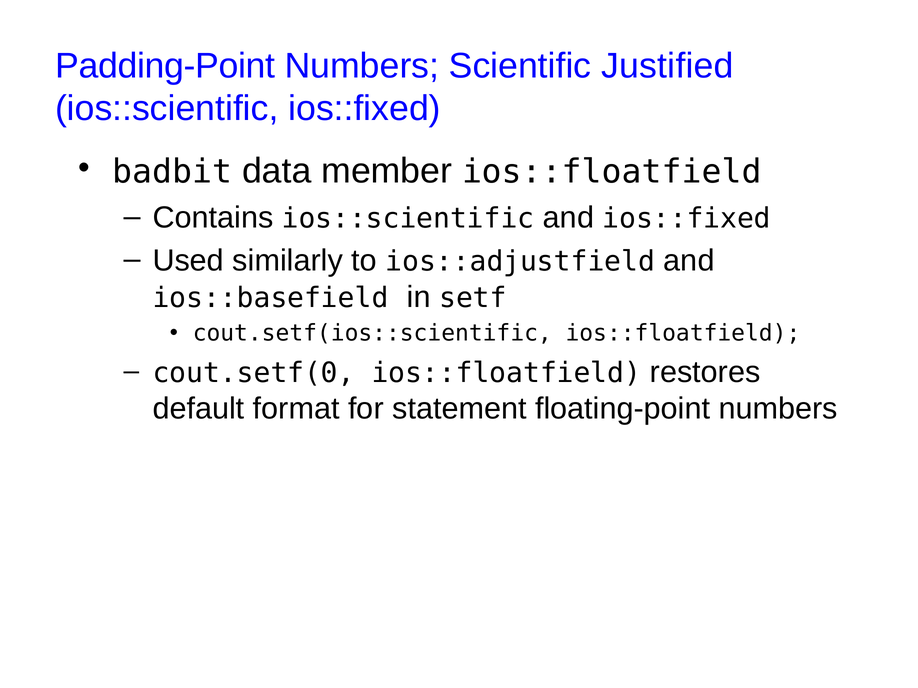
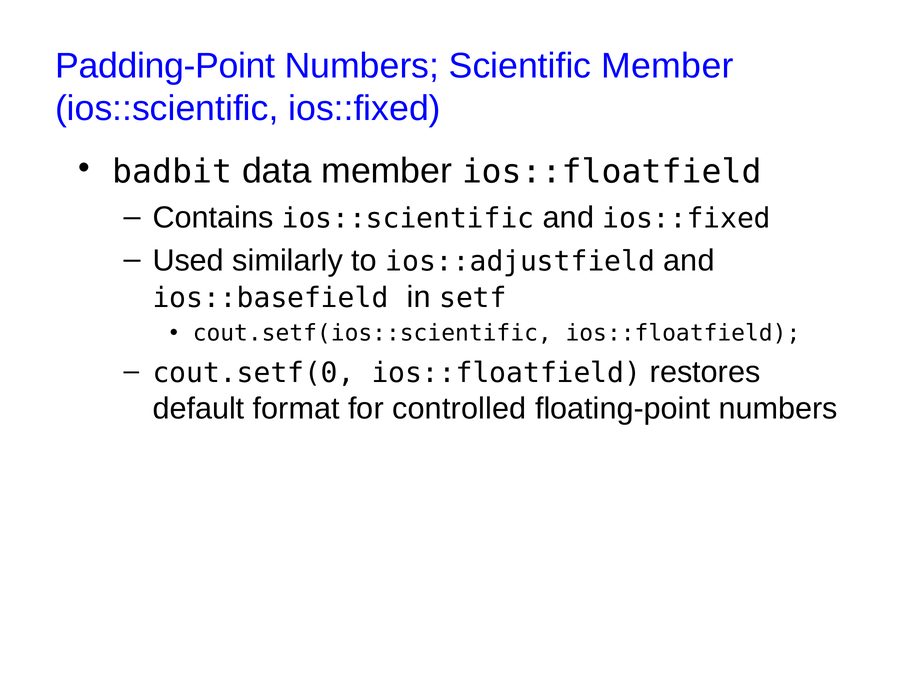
Scientific Justified: Justified -> Member
statement: statement -> controlled
